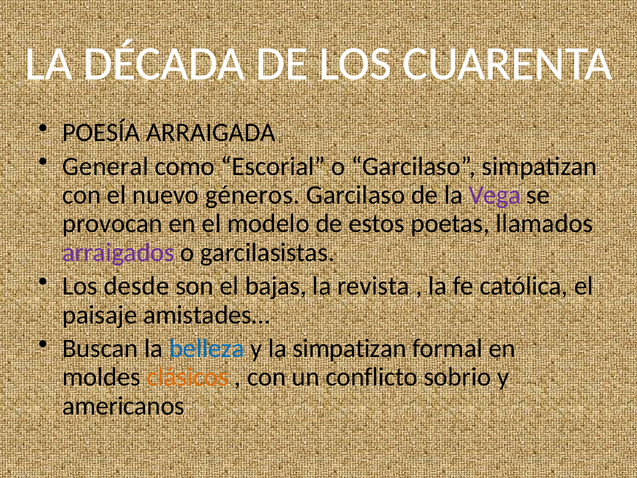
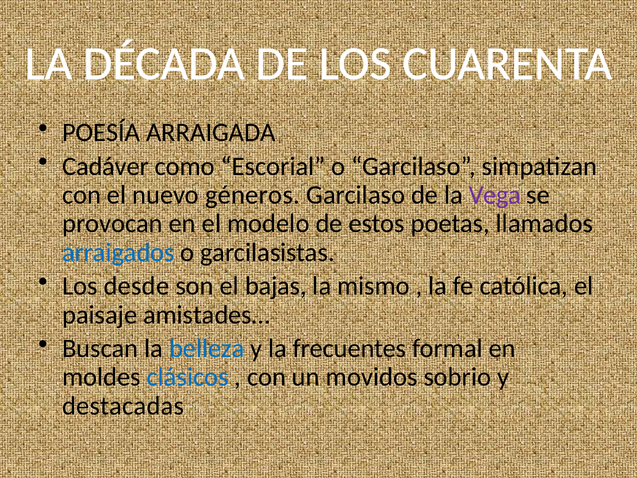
General: General -> Cadáver
arraigados colour: purple -> blue
revista: revista -> mismo
la simpatizan: simpatizan -> frecuentes
clásicos colour: orange -> blue
conflicto: conflicto -> movidos
americanos: americanos -> destacadas
